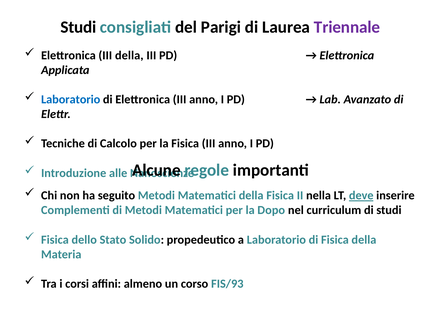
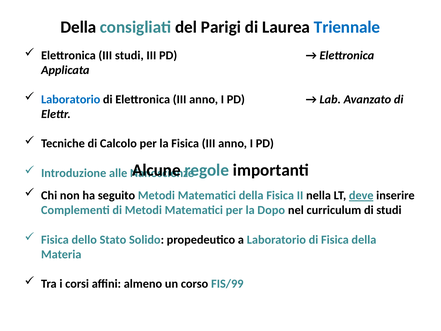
Studi at (78, 27): Studi -> Della
Triennale colour: purple -> blue
III della: della -> studi
FIS/93: FIS/93 -> FIS/99
